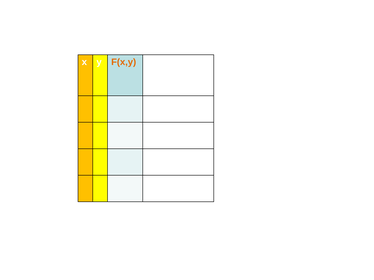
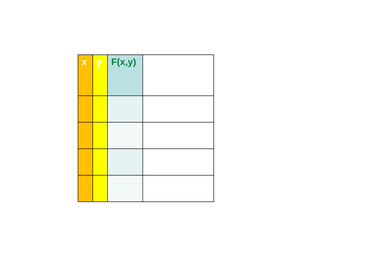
F(x,y colour: orange -> green
